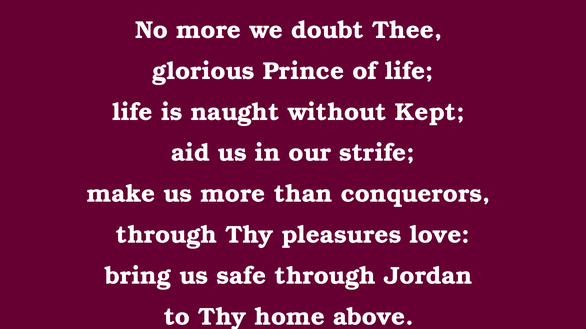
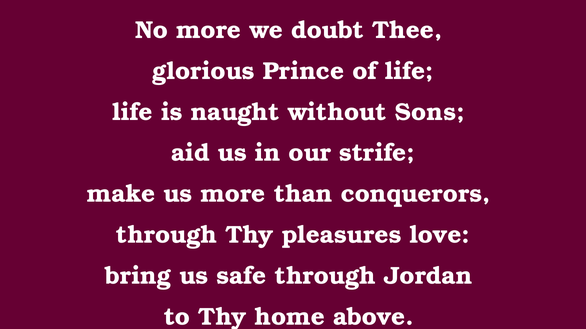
Kept: Kept -> Sons
